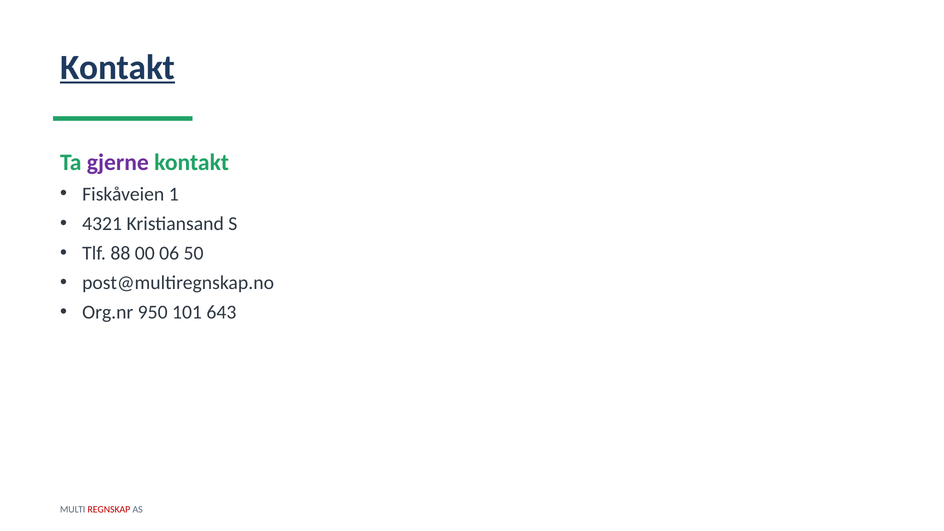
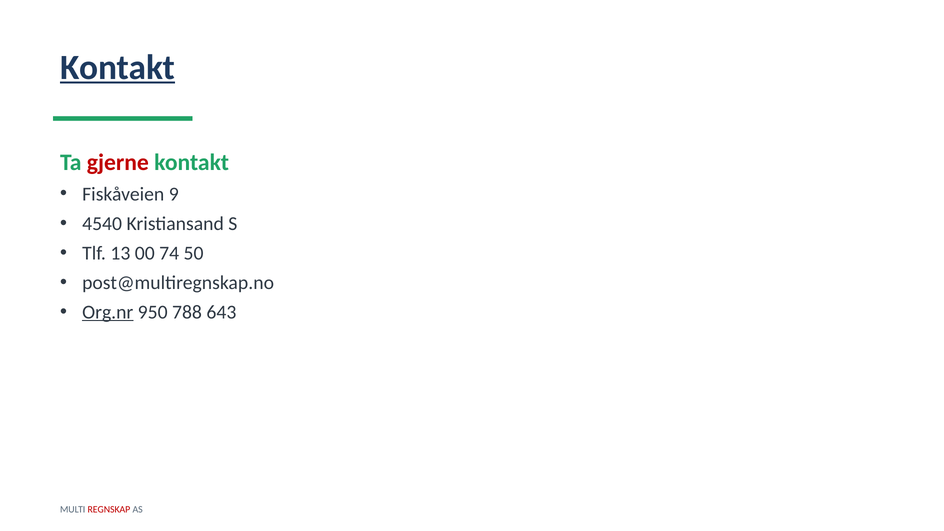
gjerne colour: purple -> red
1: 1 -> 9
4321: 4321 -> 4540
88: 88 -> 13
06: 06 -> 74
Org.nr underline: none -> present
101: 101 -> 788
